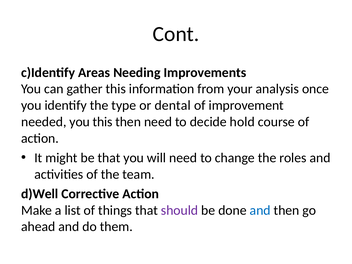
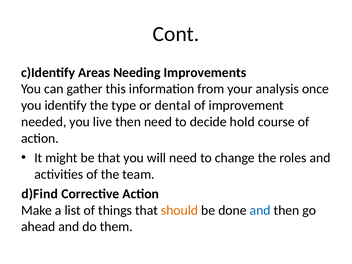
you this: this -> live
d)Well: d)Well -> d)Find
should colour: purple -> orange
